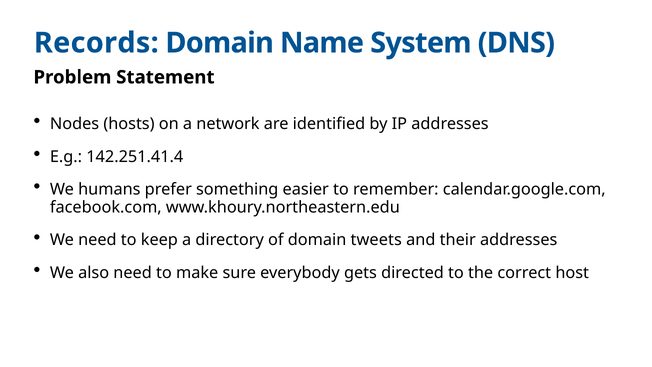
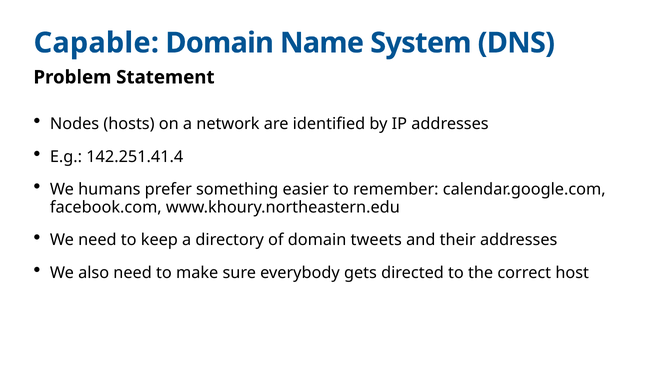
Records: Records -> Capable
